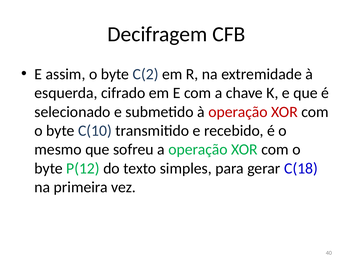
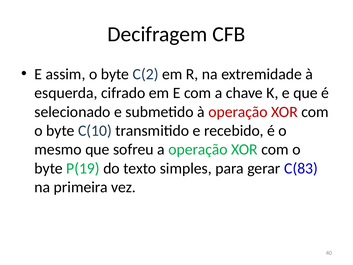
P(12: P(12 -> P(19
C(18: C(18 -> C(83
